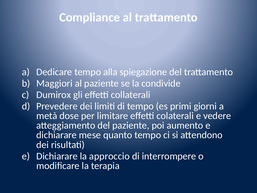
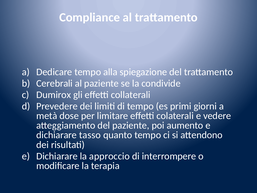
Maggiori: Maggiori -> Cerebrali
mese: mese -> tasso
